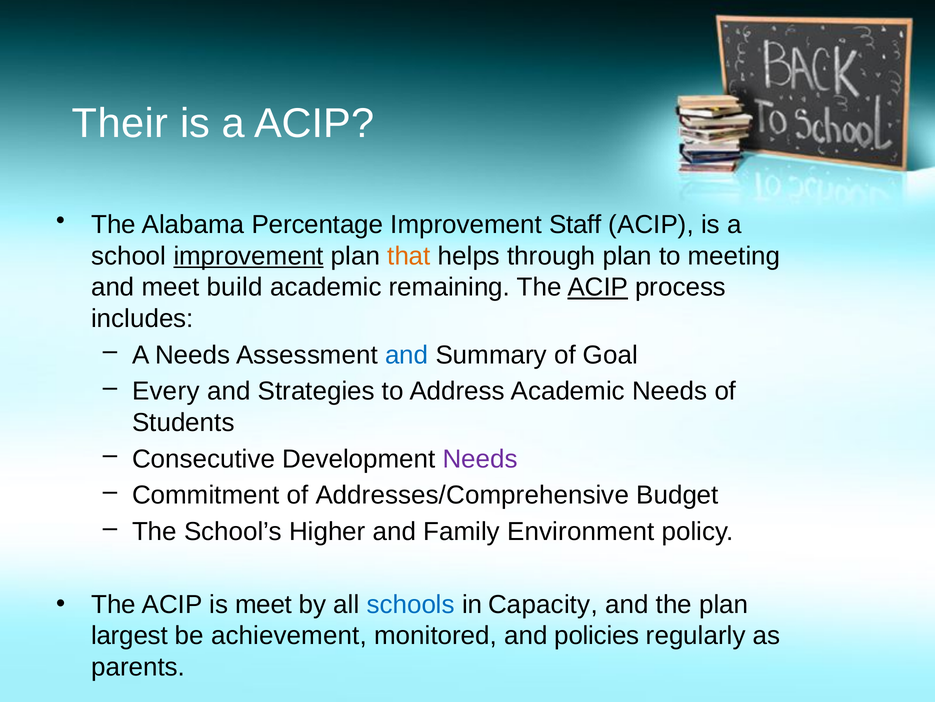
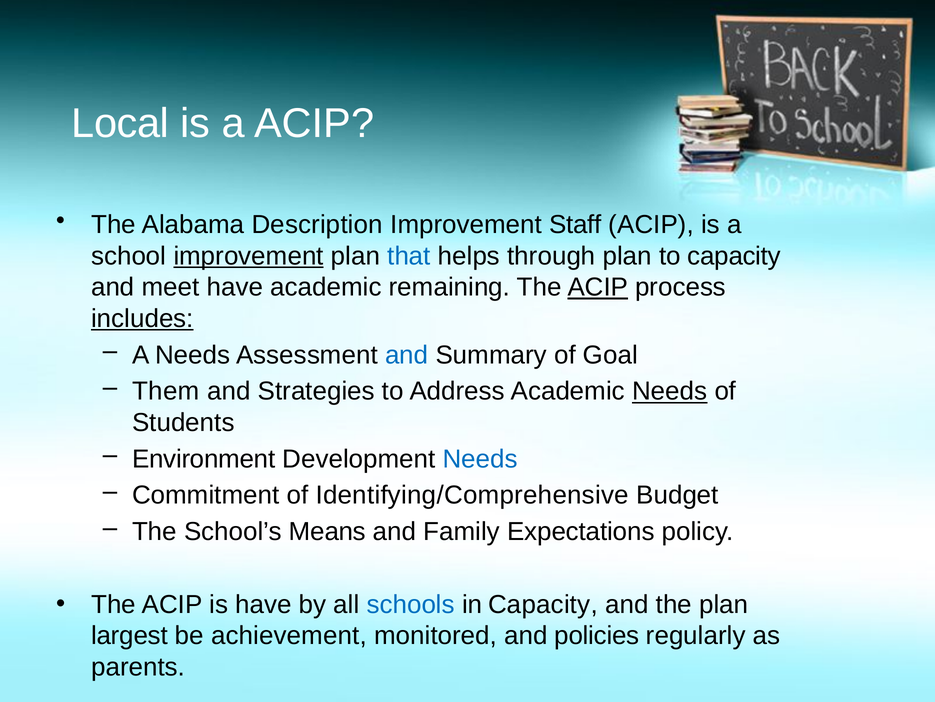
Their: Their -> Local
Percentage: Percentage -> Description
that colour: orange -> blue
to meeting: meeting -> capacity
meet build: build -> have
includes underline: none -> present
Every: Every -> Them
Needs at (670, 391) underline: none -> present
Consecutive: Consecutive -> Environment
Needs at (480, 458) colour: purple -> blue
Addresses/Comprehensive: Addresses/Comprehensive -> Identifying/Comprehensive
Higher: Higher -> Means
Environment: Environment -> Expectations
is meet: meet -> have
